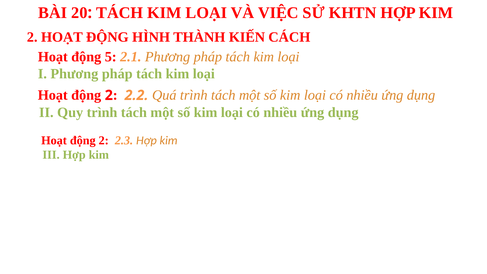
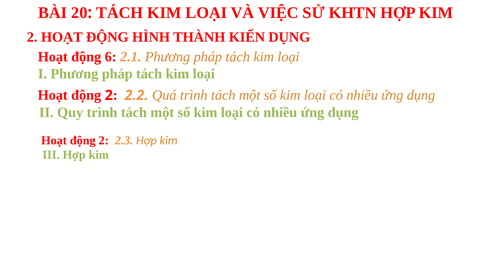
KIẾN CÁCH: CÁCH -> DỤNG
5: 5 -> 6
